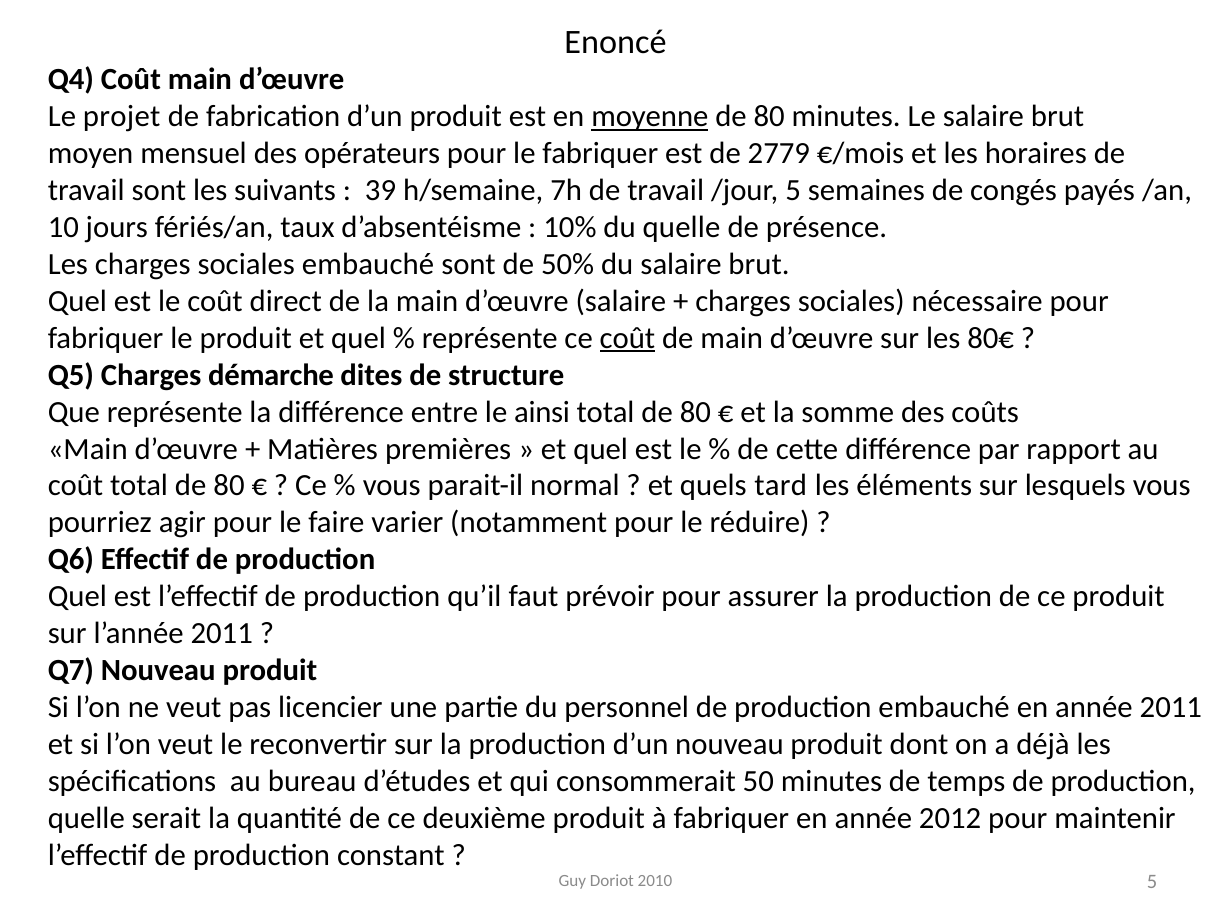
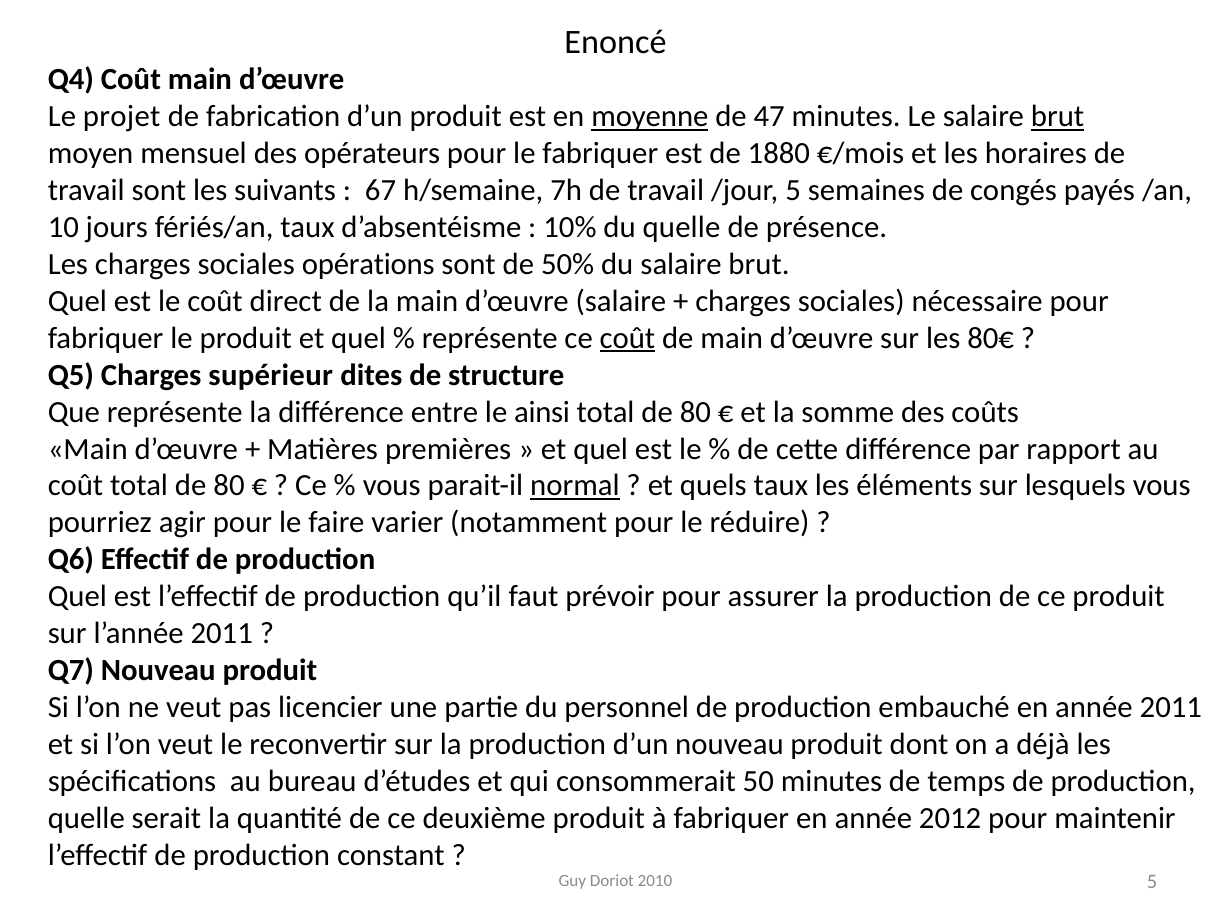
80 at (769, 117): 80 -> 47
brut at (1058, 117) underline: none -> present
2779: 2779 -> 1880
39: 39 -> 67
sociales embauché: embauché -> opérations
démarche: démarche -> supérieur
normal underline: none -> present
quels tard: tard -> taux
